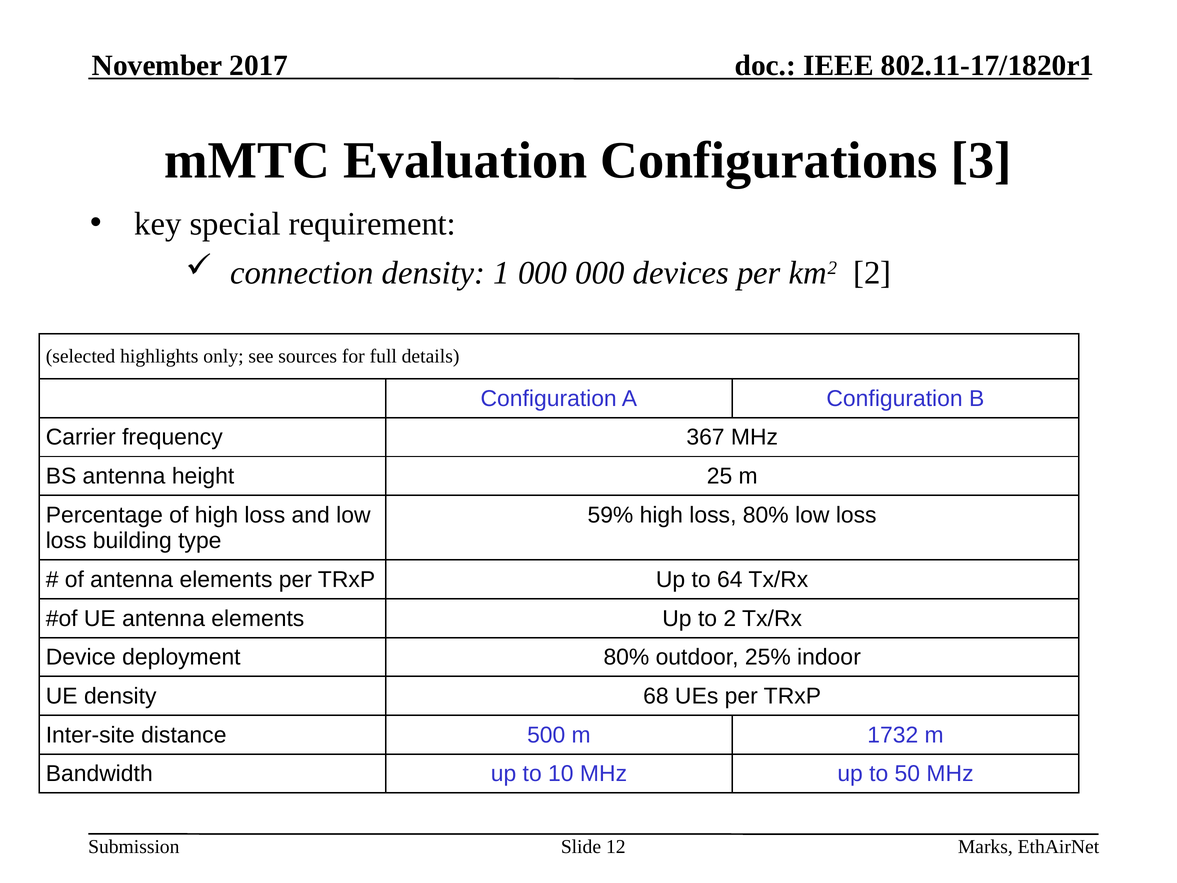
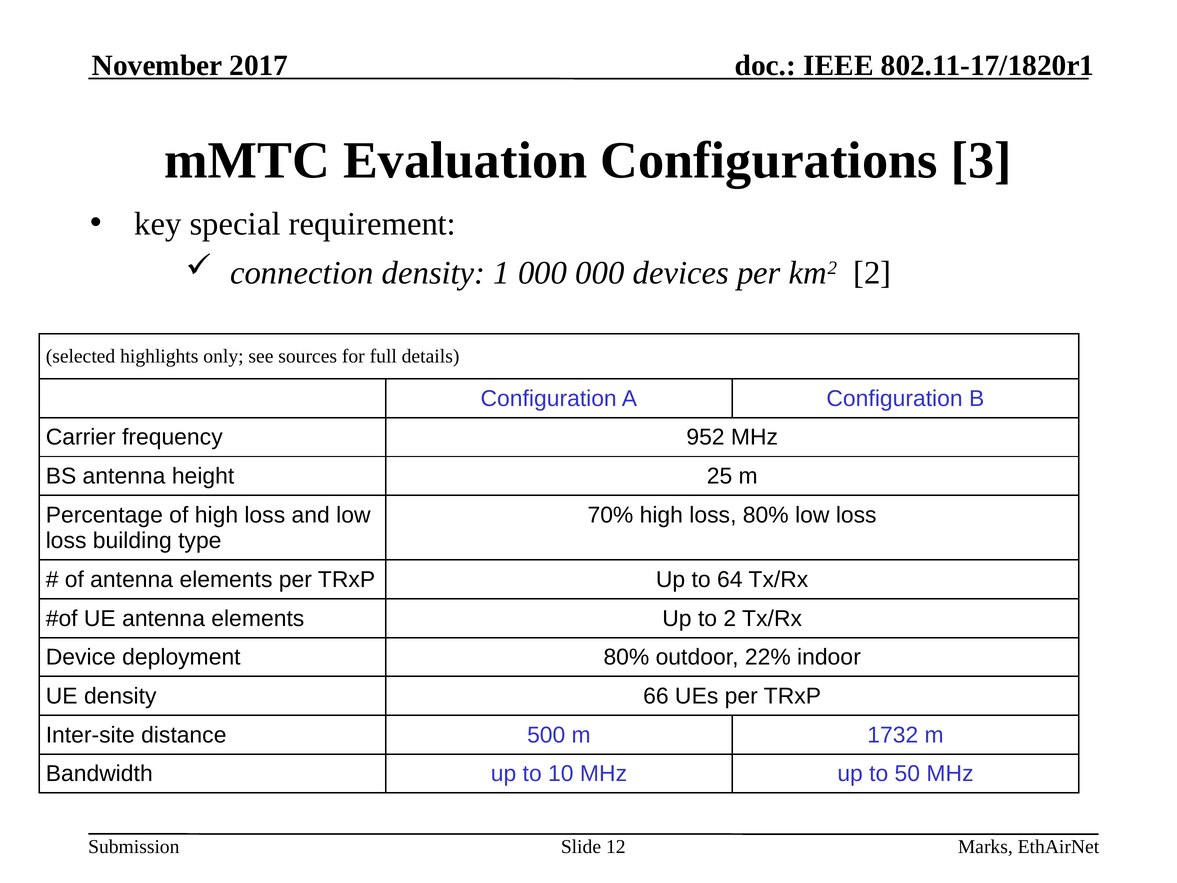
367: 367 -> 952
59%: 59% -> 70%
25%: 25% -> 22%
68: 68 -> 66
